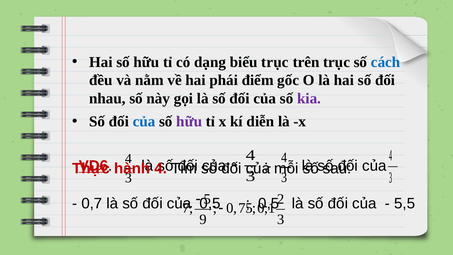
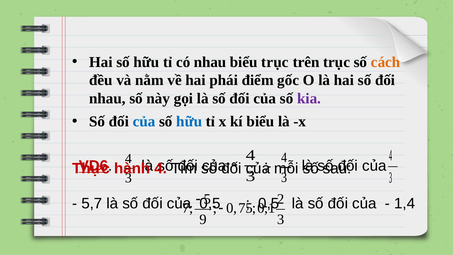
có dạng: dạng -> nhau
cách colour: blue -> orange
hữu at (189, 122) colour: purple -> blue
kí diễn: diễn -> biểu
0,7: 0,7 -> 5,7
5,5: 5,5 -> 1,4
